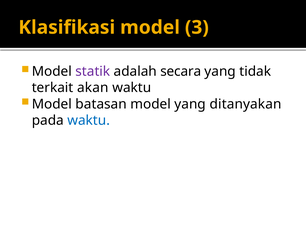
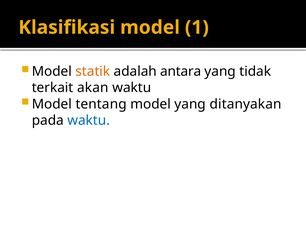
3: 3 -> 1
statik colour: purple -> orange
secara: secara -> antara
batasan: batasan -> tentang
